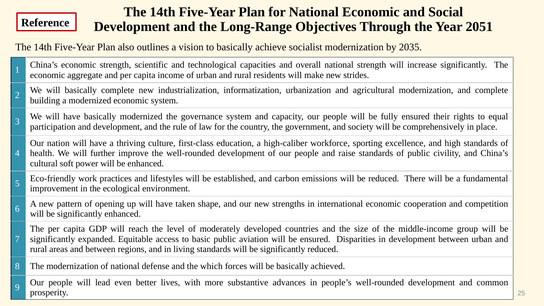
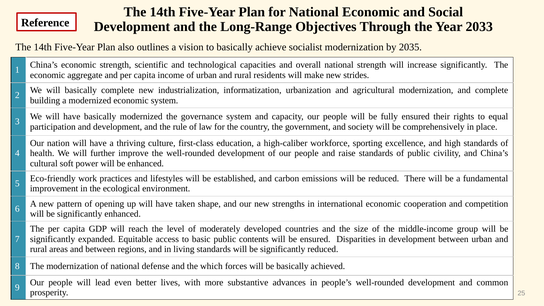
2051: 2051 -> 2033
aviation: aviation -> contents
